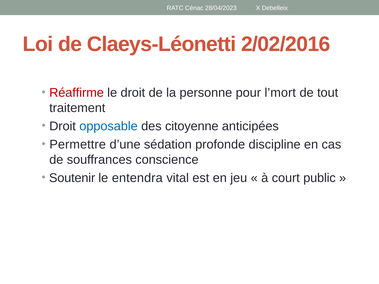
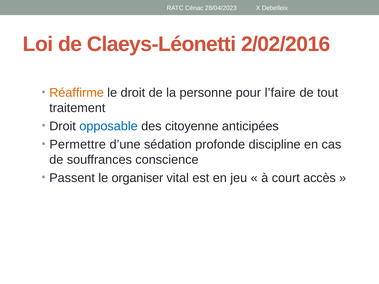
Réaffirme colour: red -> orange
l’mort: l’mort -> l’faire
Soutenir: Soutenir -> Passent
entendra: entendra -> organiser
public: public -> accès
